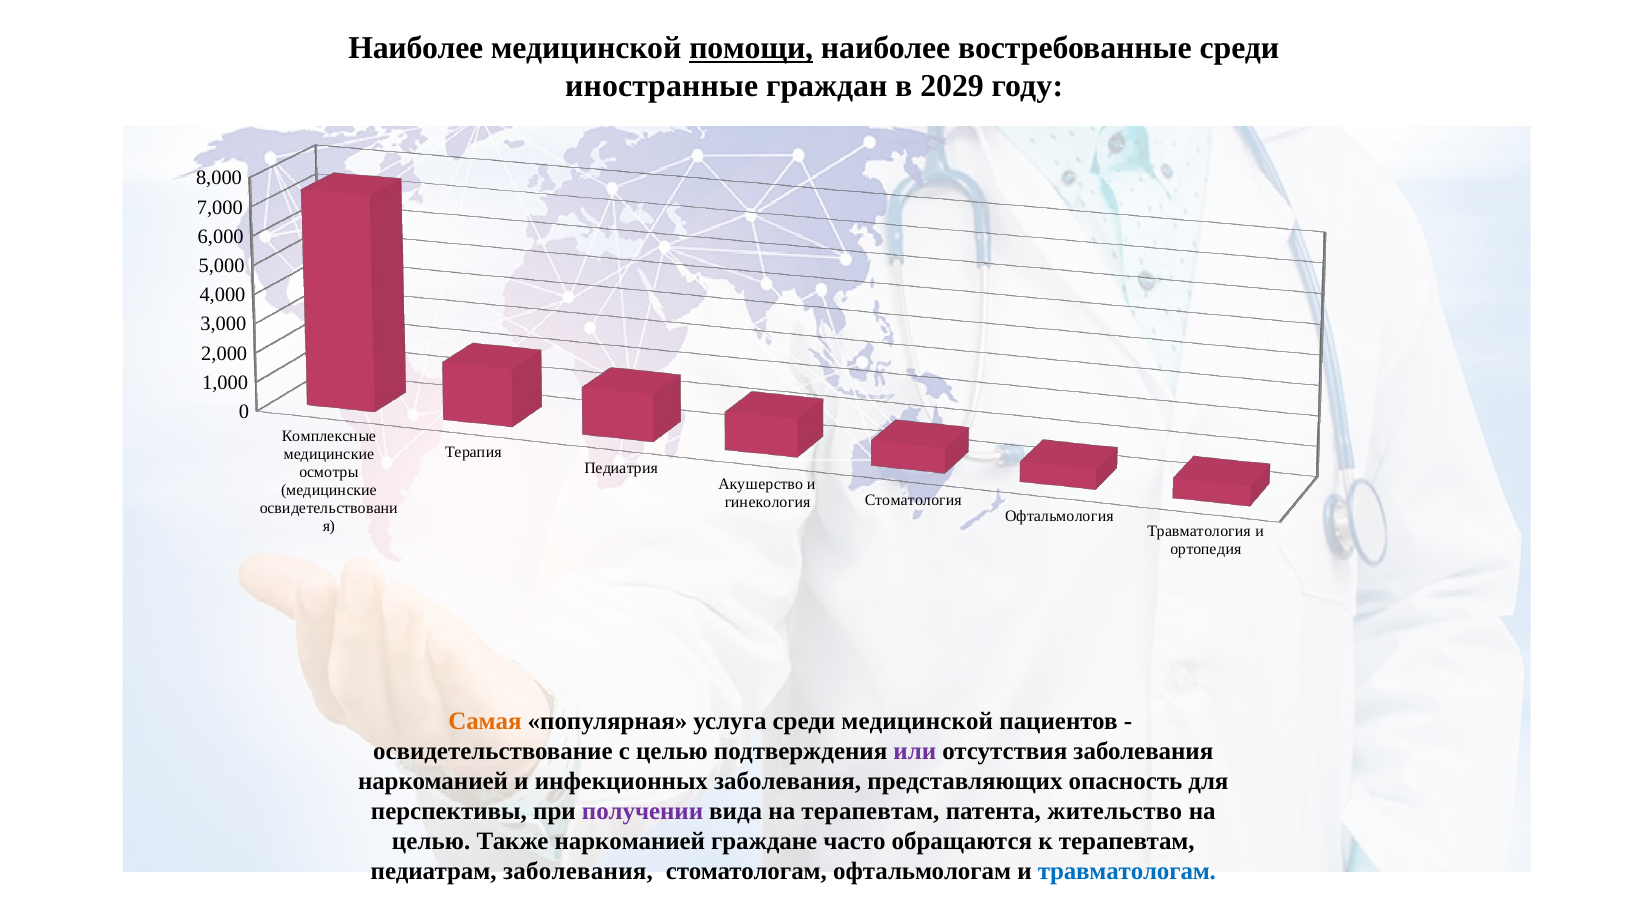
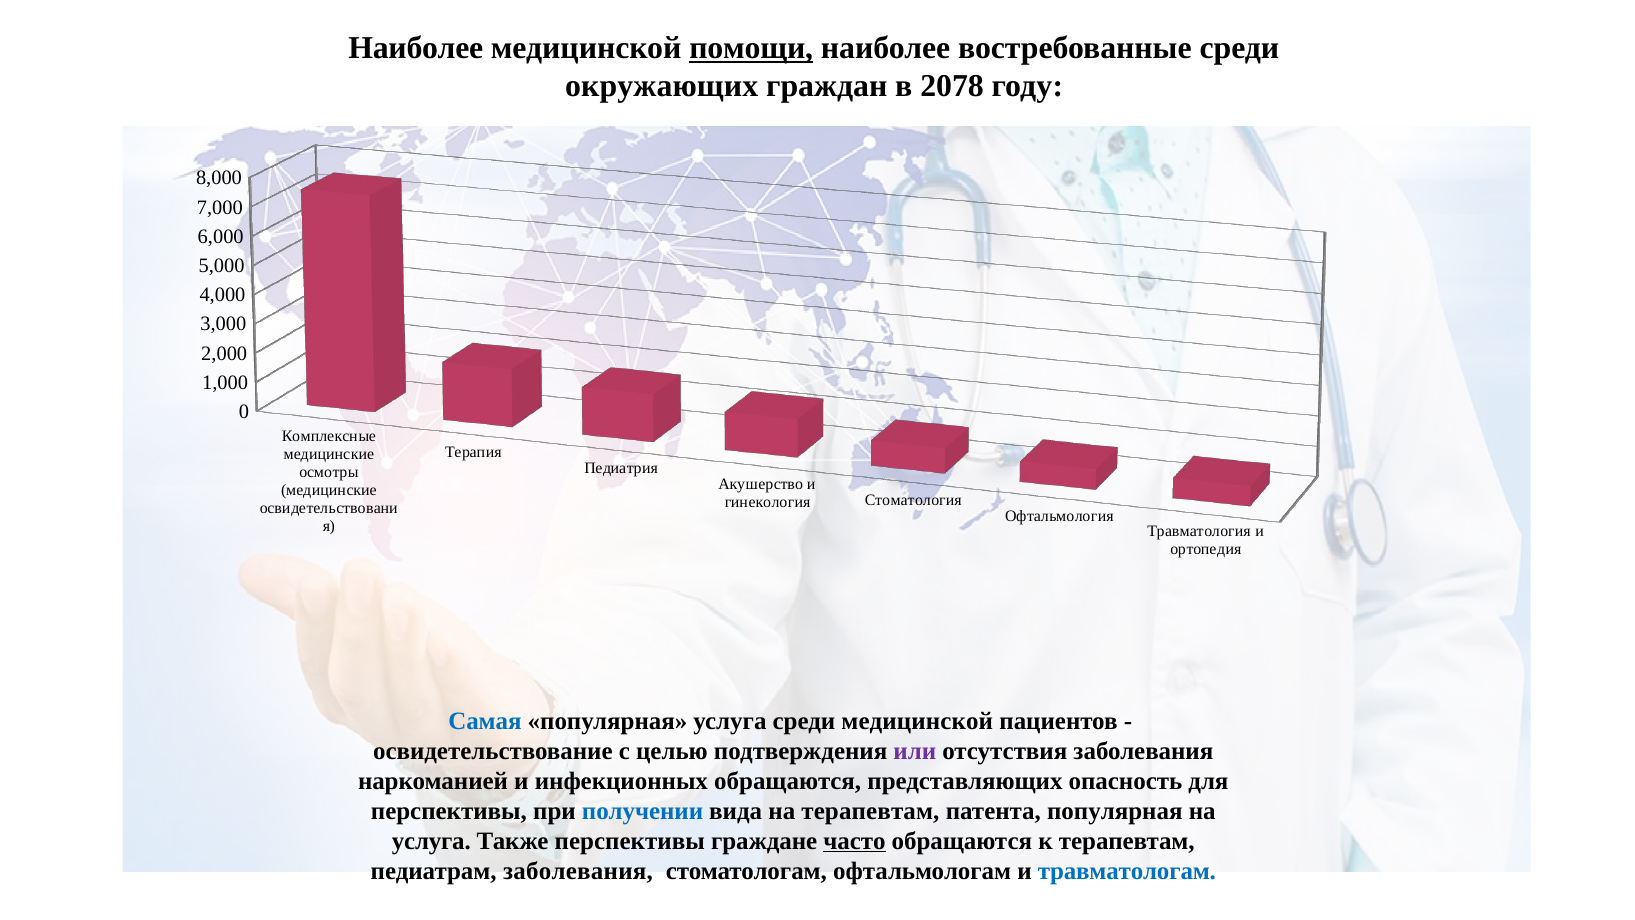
иностранные: иностранные -> окружающих
2029: 2029 -> 2078
Самая colour: orange -> blue
инфекционных заболевания: заболевания -> обращаются
получении colour: purple -> blue
патента жительство: жительство -> популярная
целью at (431, 841): целью -> услуга
Также наркоманией: наркоманией -> перспективы
часто underline: none -> present
